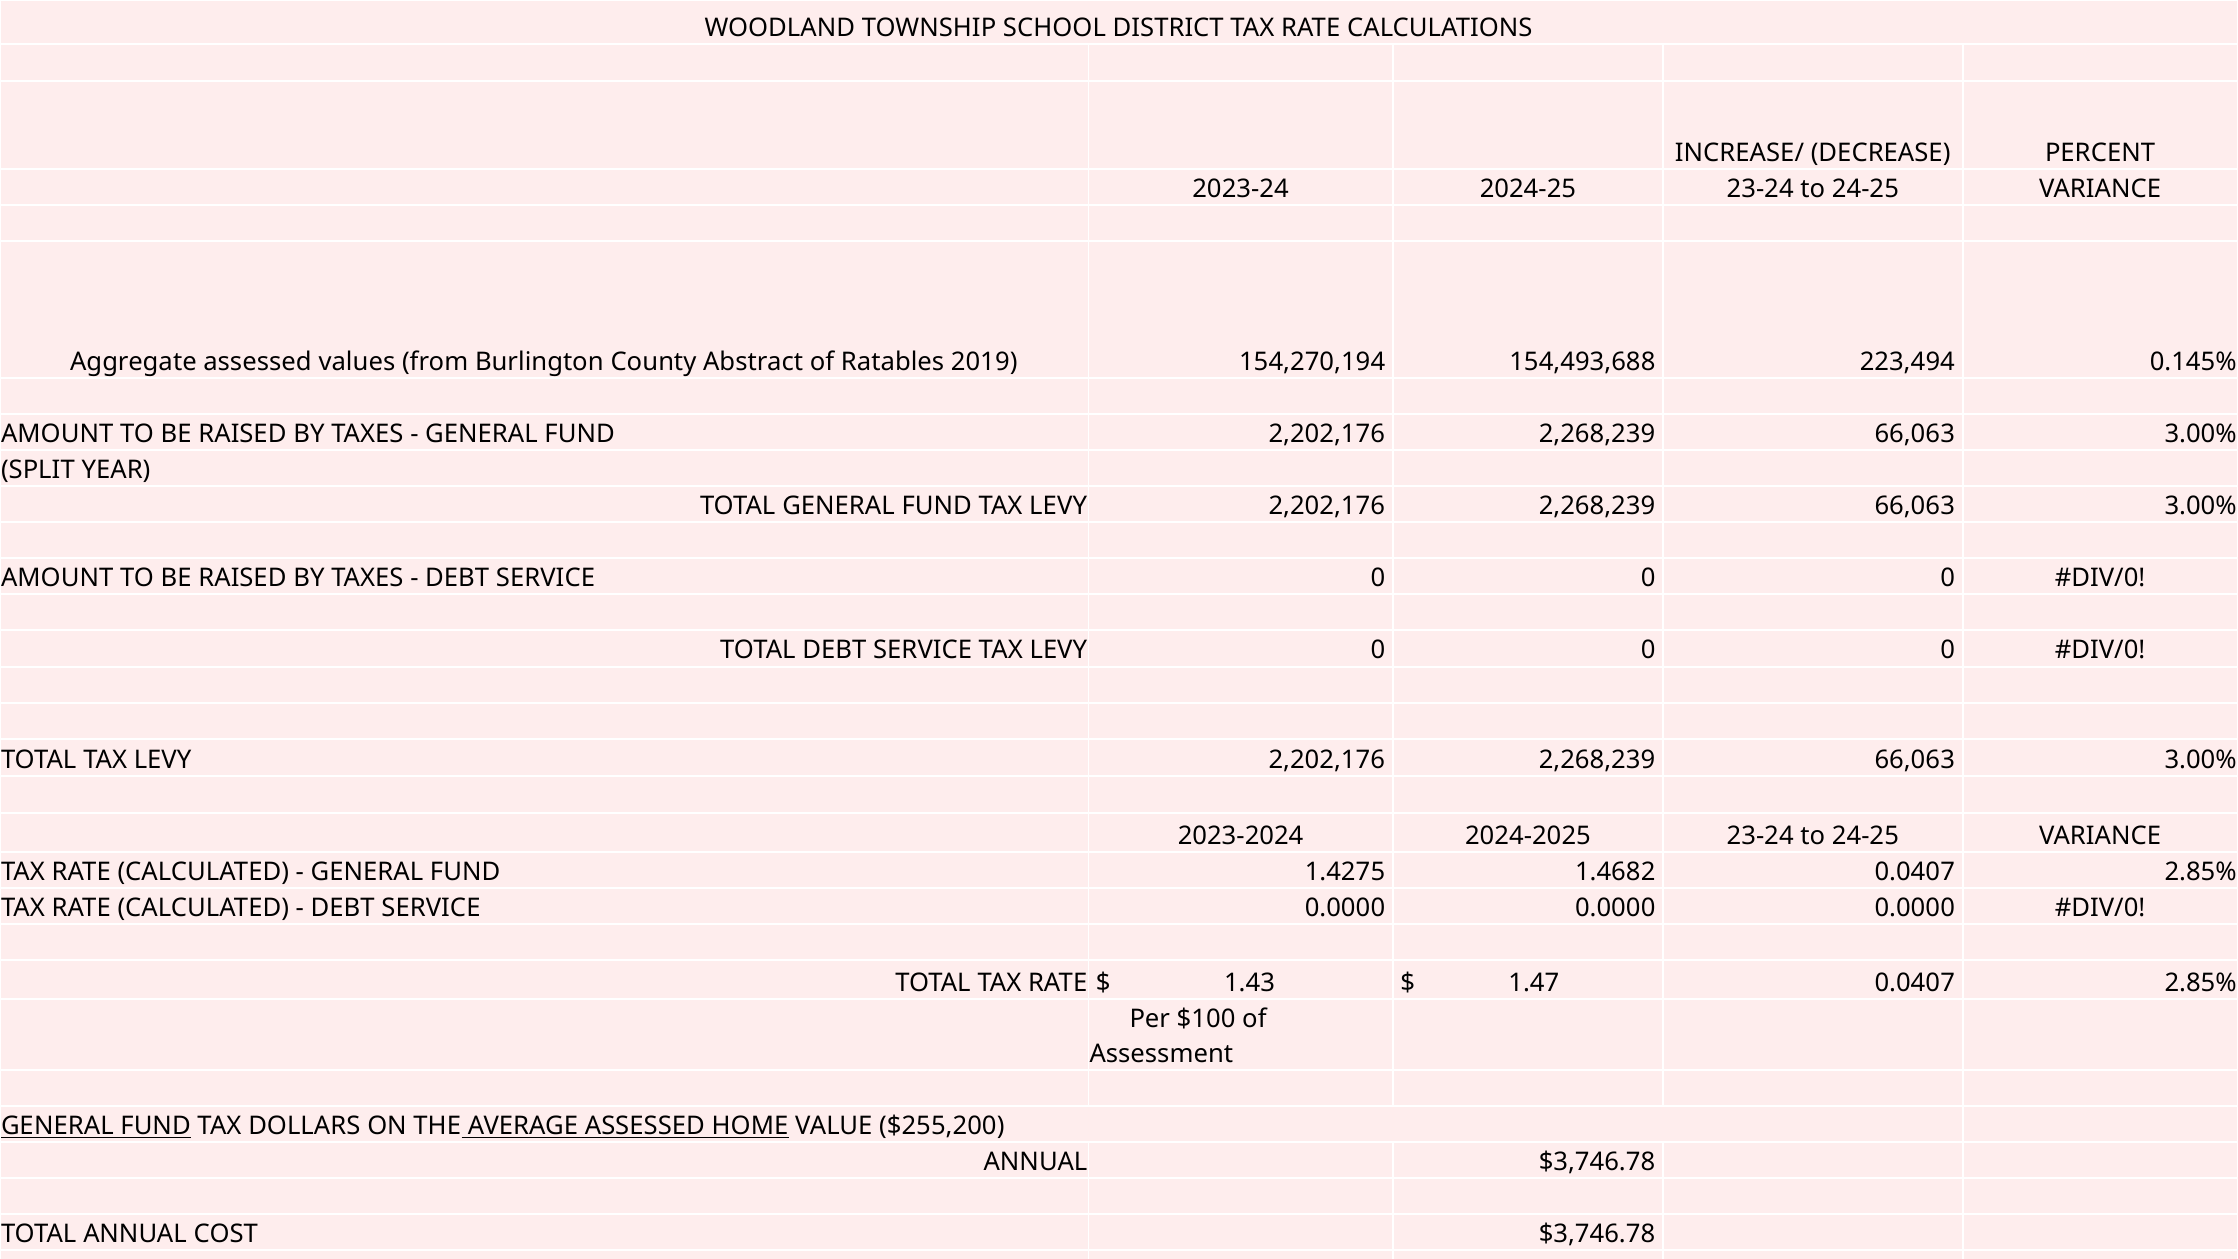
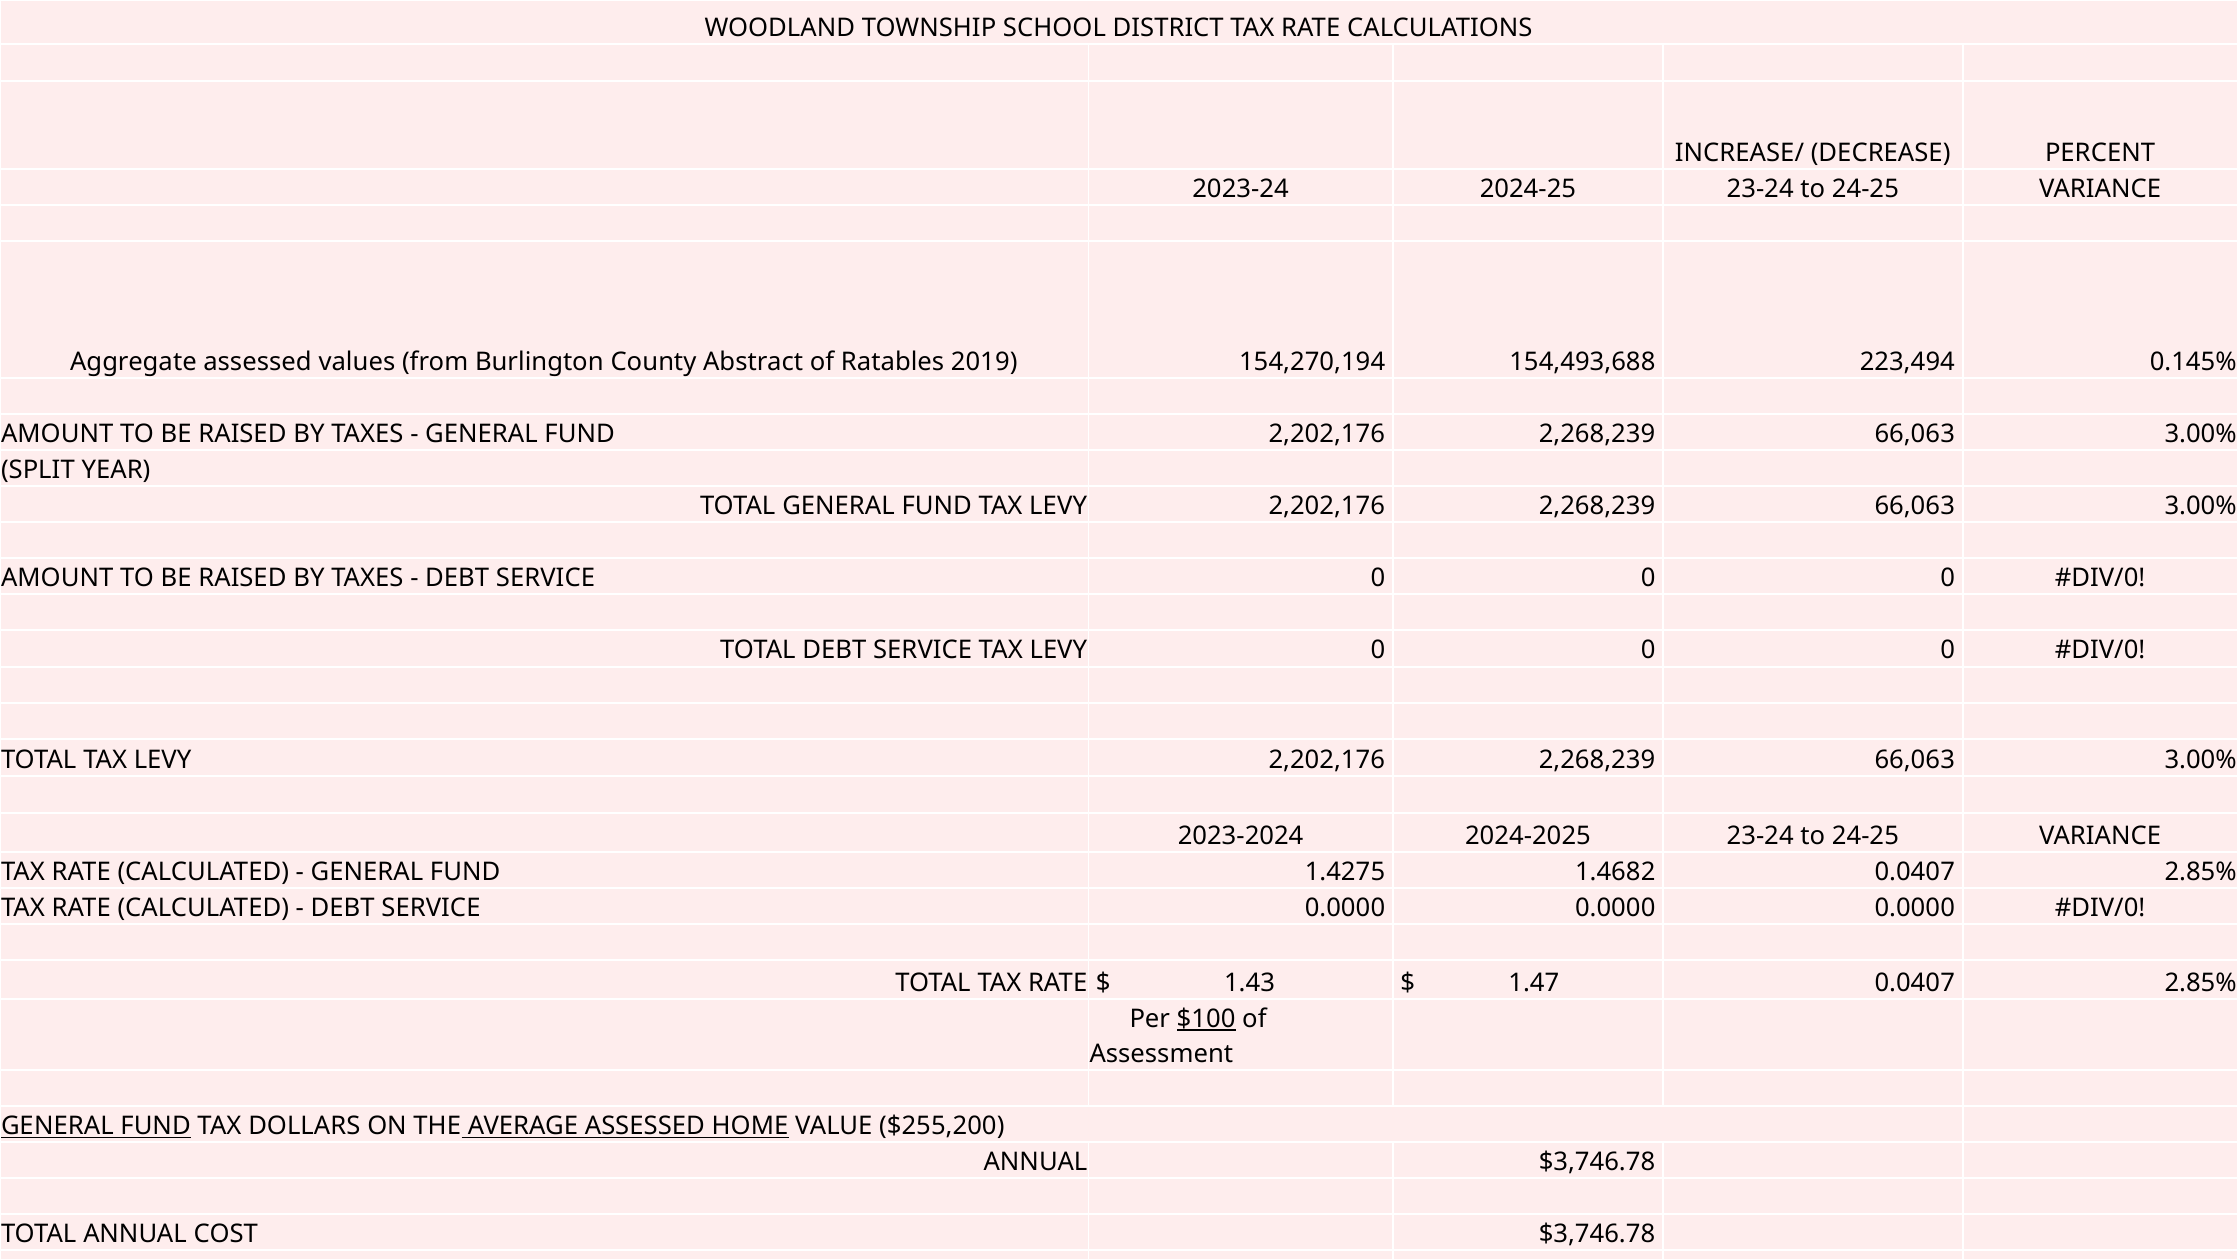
$100 underline: none -> present
